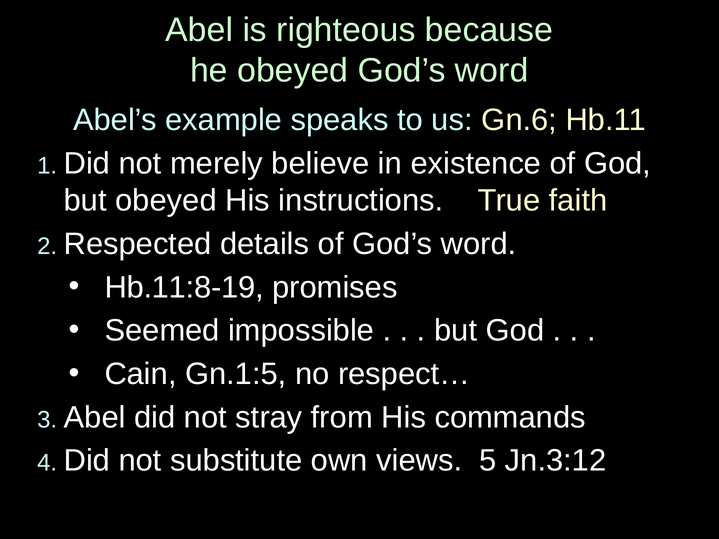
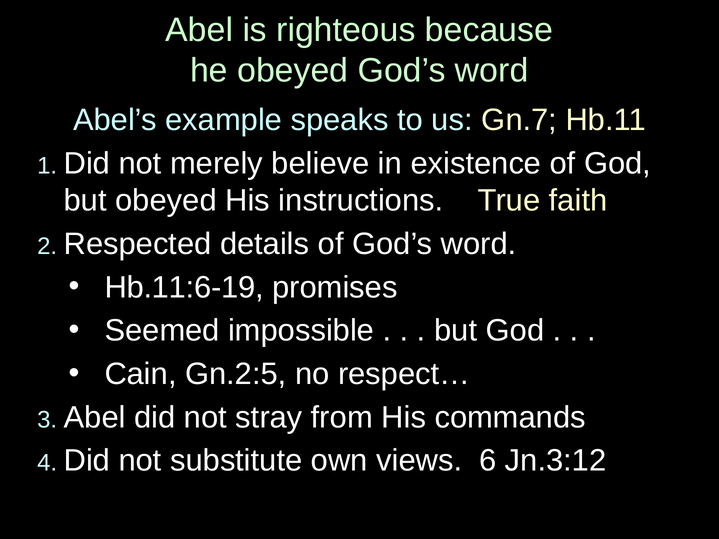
Gn.6: Gn.6 -> Gn.7
Hb.11:8-19: Hb.11:8-19 -> Hb.11:6-19
Gn.1:5: Gn.1:5 -> Gn.2:5
5: 5 -> 6
